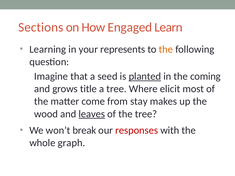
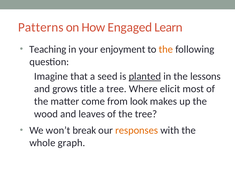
Sections: Sections -> Patterns
Learning: Learning -> Teaching
represents: represents -> enjoyment
coming: coming -> lessons
stay: stay -> look
leaves underline: present -> none
responses colour: red -> orange
